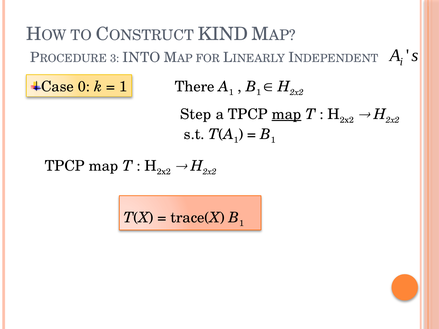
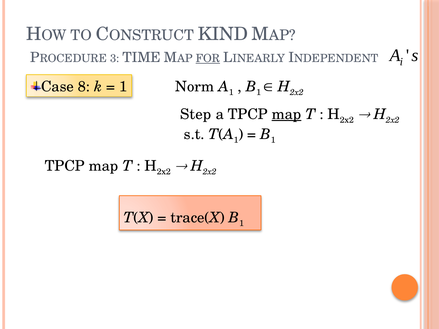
INTO: INTO -> TIME
FOR underline: none -> present
0: 0 -> 8
There: There -> Norm
